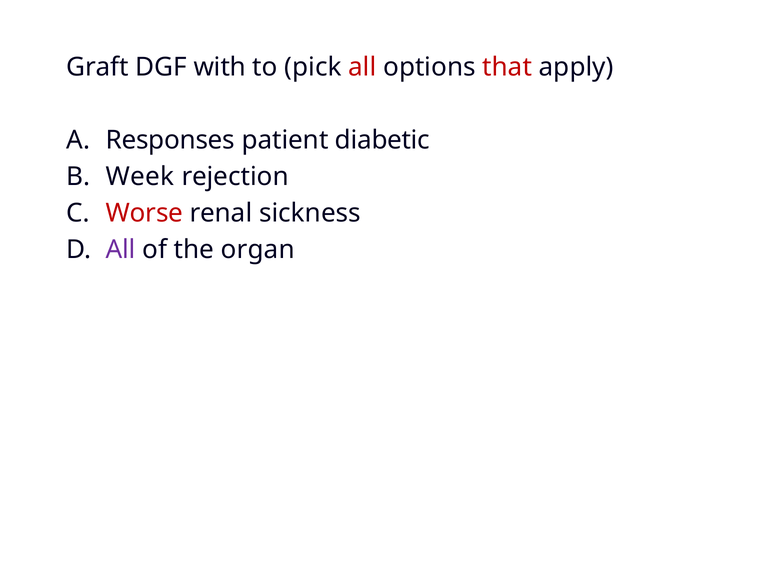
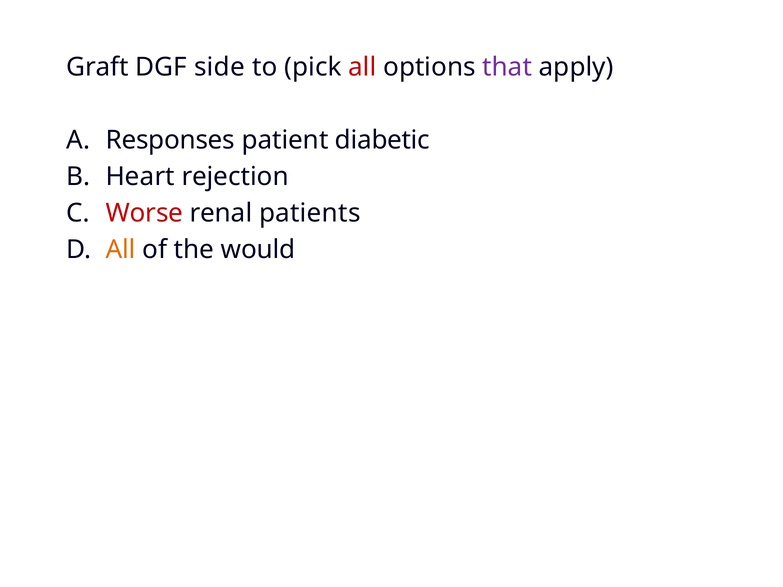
with: with -> side
that colour: red -> purple
Week: Week -> Heart
sickness: sickness -> patients
All at (121, 250) colour: purple -> orange
organ: organ -> would
